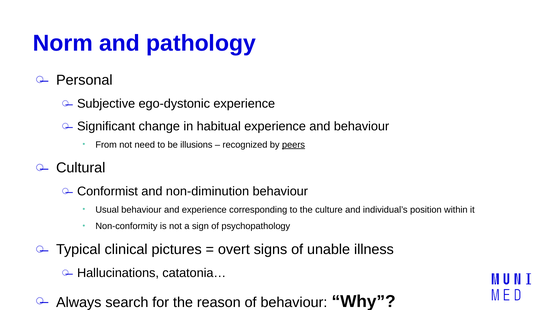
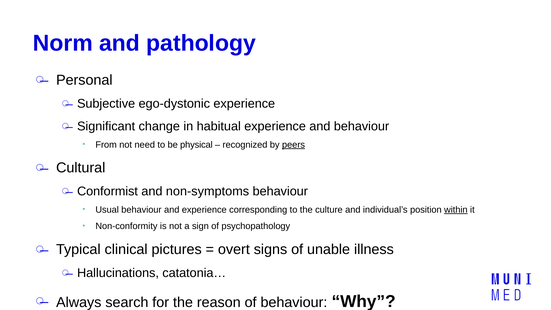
illusions: illusions -> physical
non-diminution: non-diminution -> non-symptoms
within underline: none -> present
